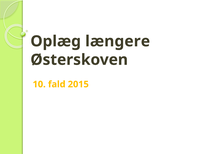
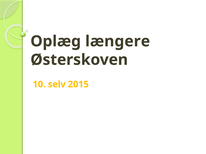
fald: fald -> selv
